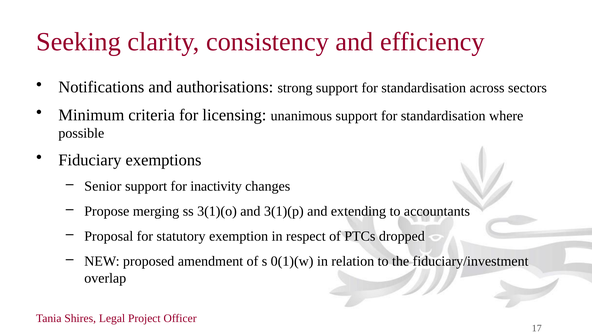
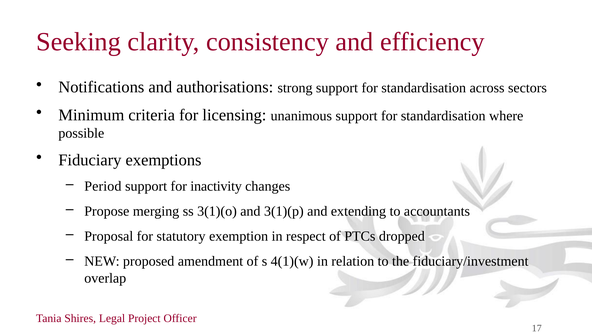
Senior: Senior -> Period
0(1)(w: 0(1)(w -> 4(1)(w
